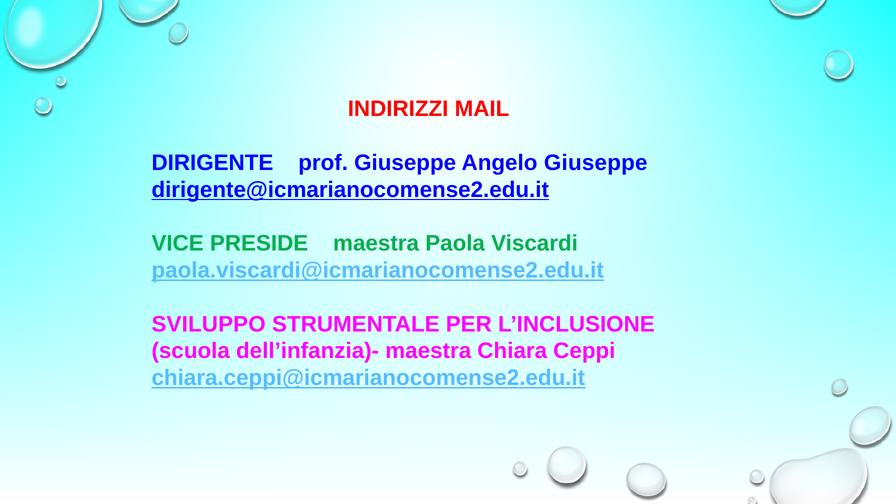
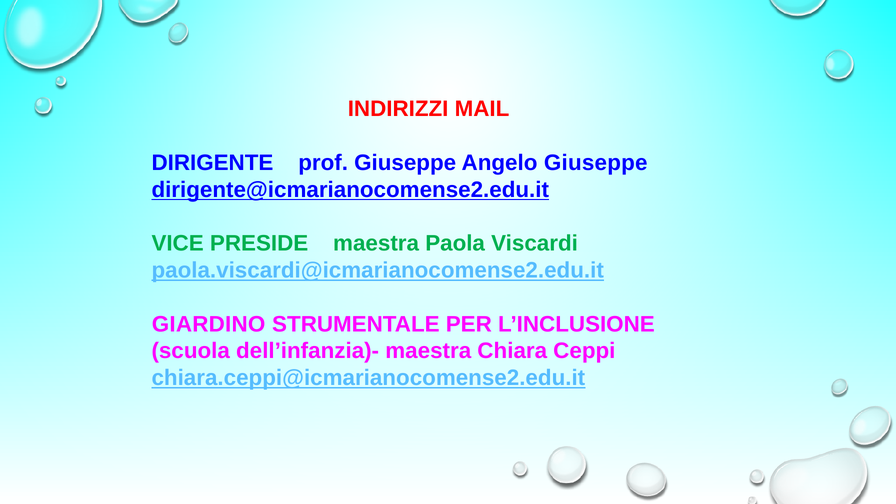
SVILUPPO: SVILUPPO -> GIARDINO
